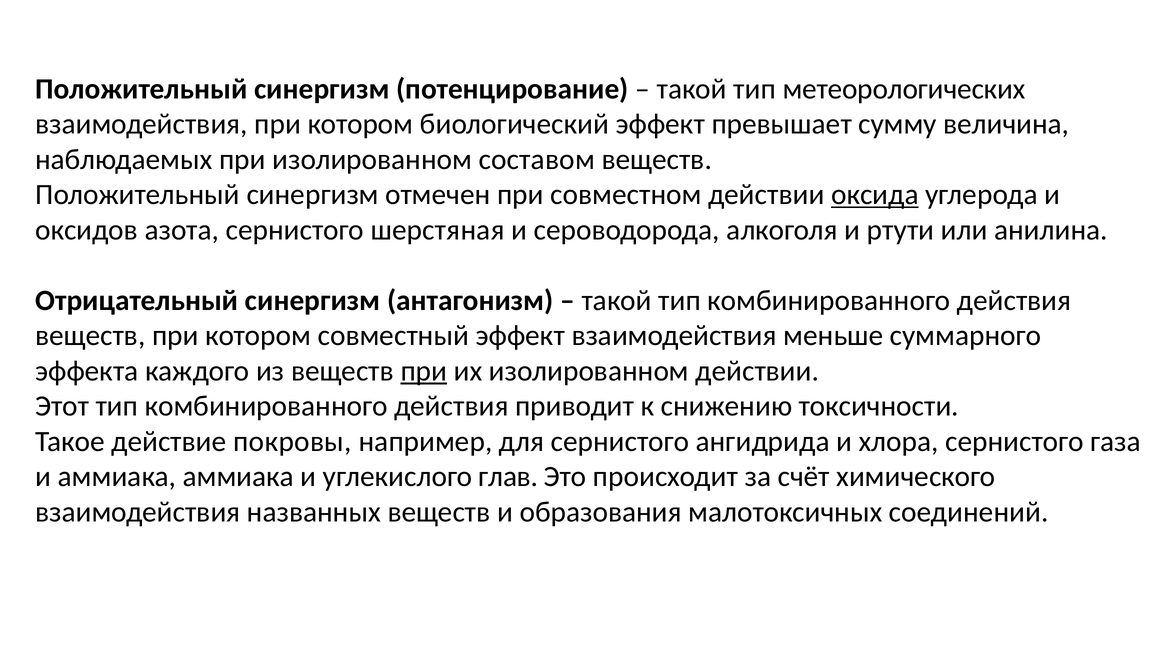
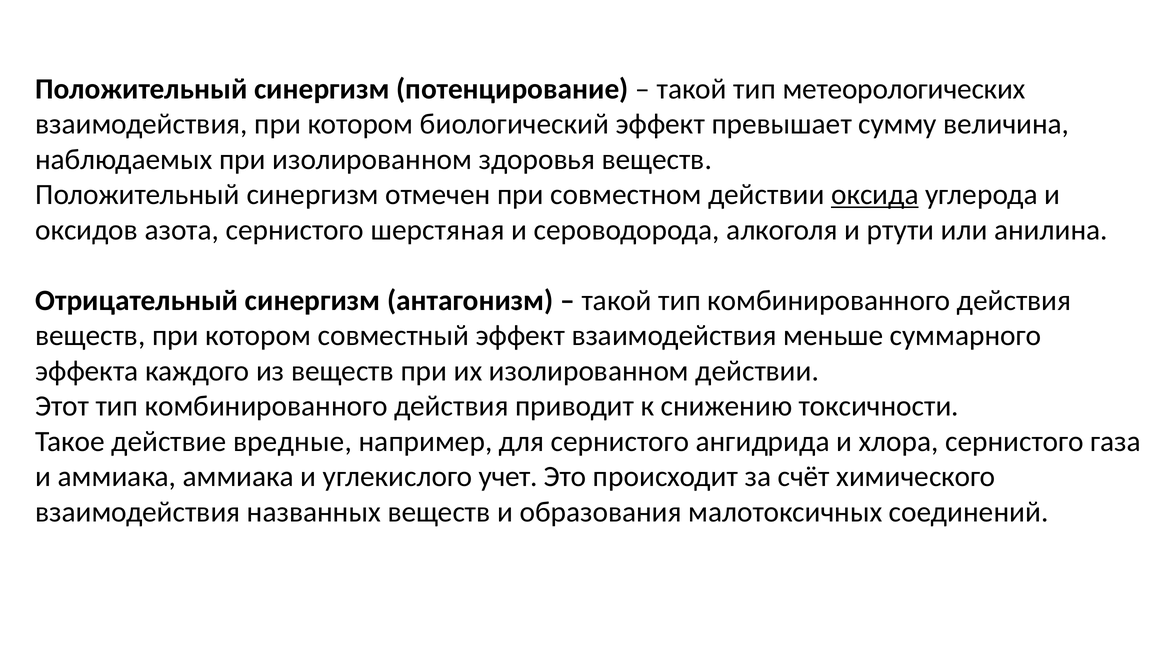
составом: составом -> здоровья
при at (424, 371) underline: present -> none
покровы: покровы -> вредные
глав: глав -> учет
